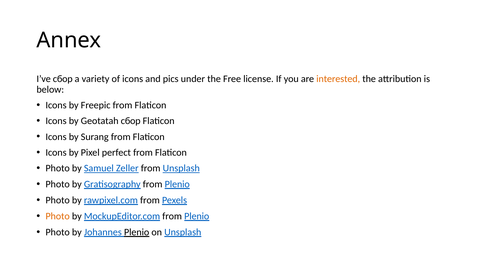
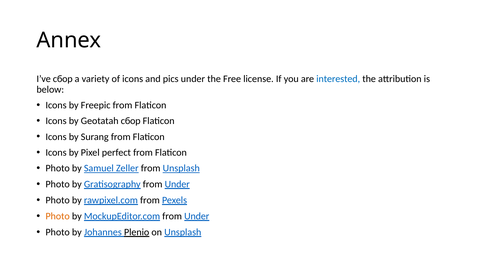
interested colour: orange -> blue
Gratisography from Plenio: Plenio -> Under
MockupEditor.com from Plenio: Plenio -> Under
